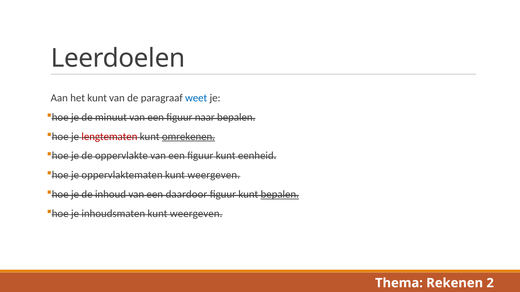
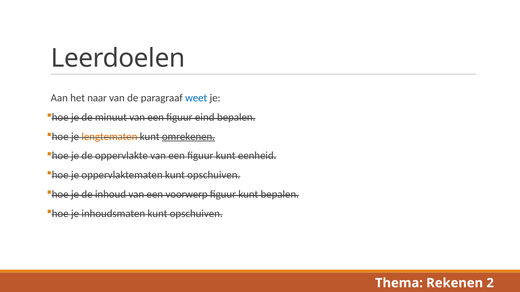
het kunt: kunt -> naar
naar: naar -> eind
lengtematen colour: red -> orange
oppervlaktematen kunt weergeven: weergeven -> opschuiven
daardoor: daardoor -> voorwerp
bepalen at (280, 195) underline: present -> none
inhoudsmaten kunt weergeven: weergeven -> opschuiven
